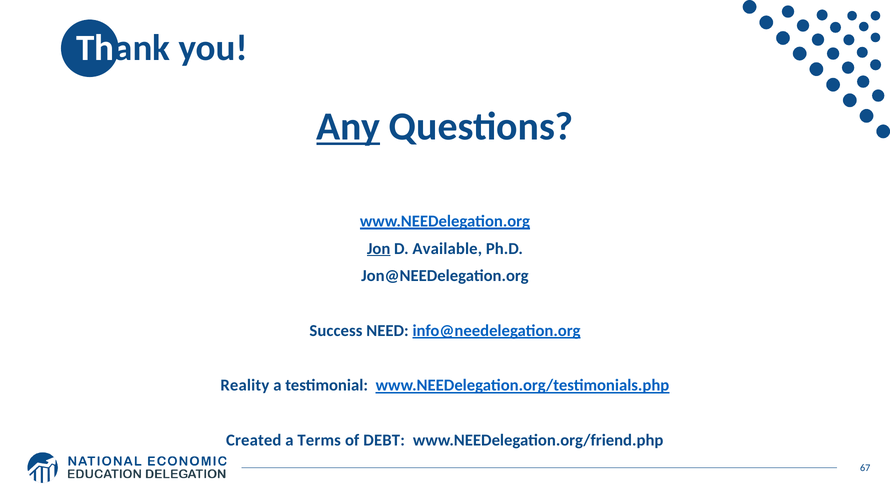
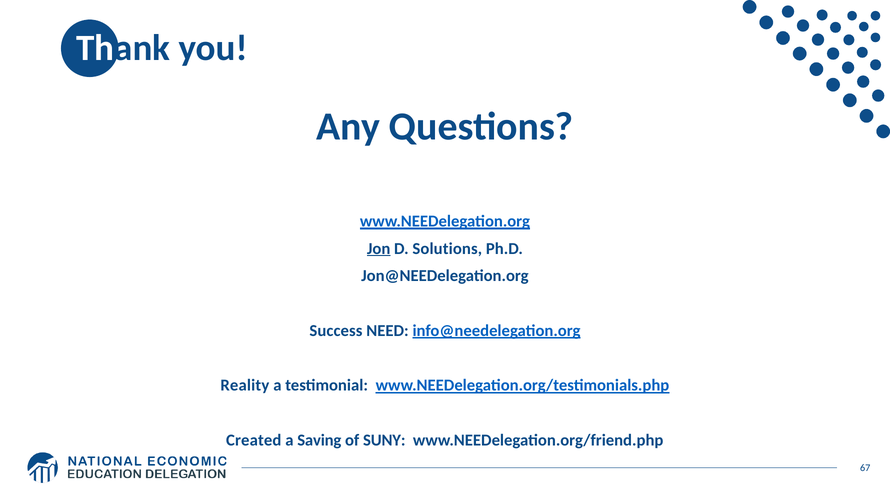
Any underline: present -> none
Available: Available -> Solutions
Terms: Terms -> Saving
DEBT: DEBT -> SUNY
